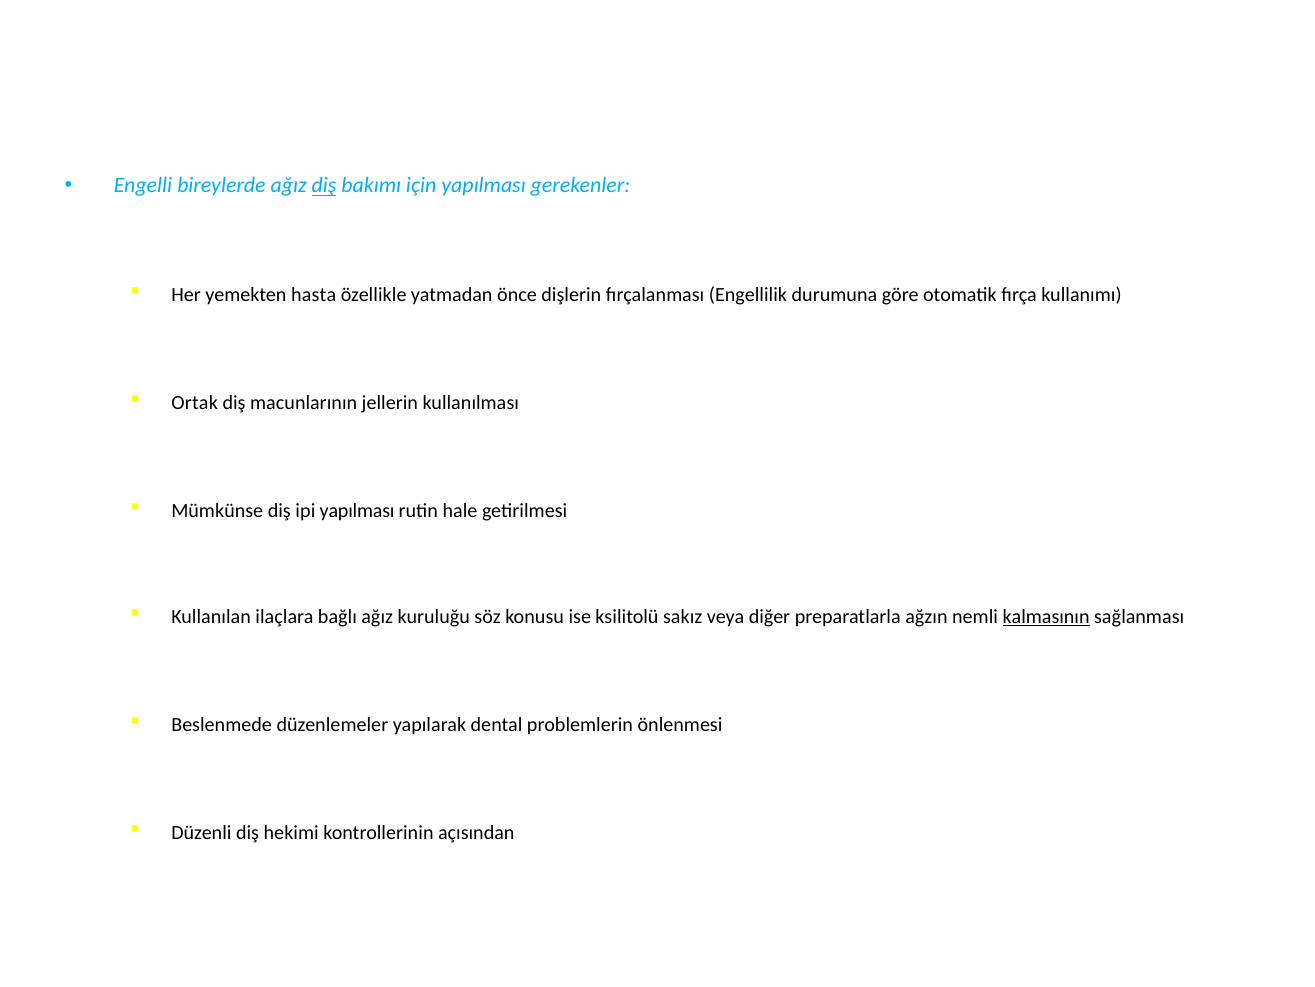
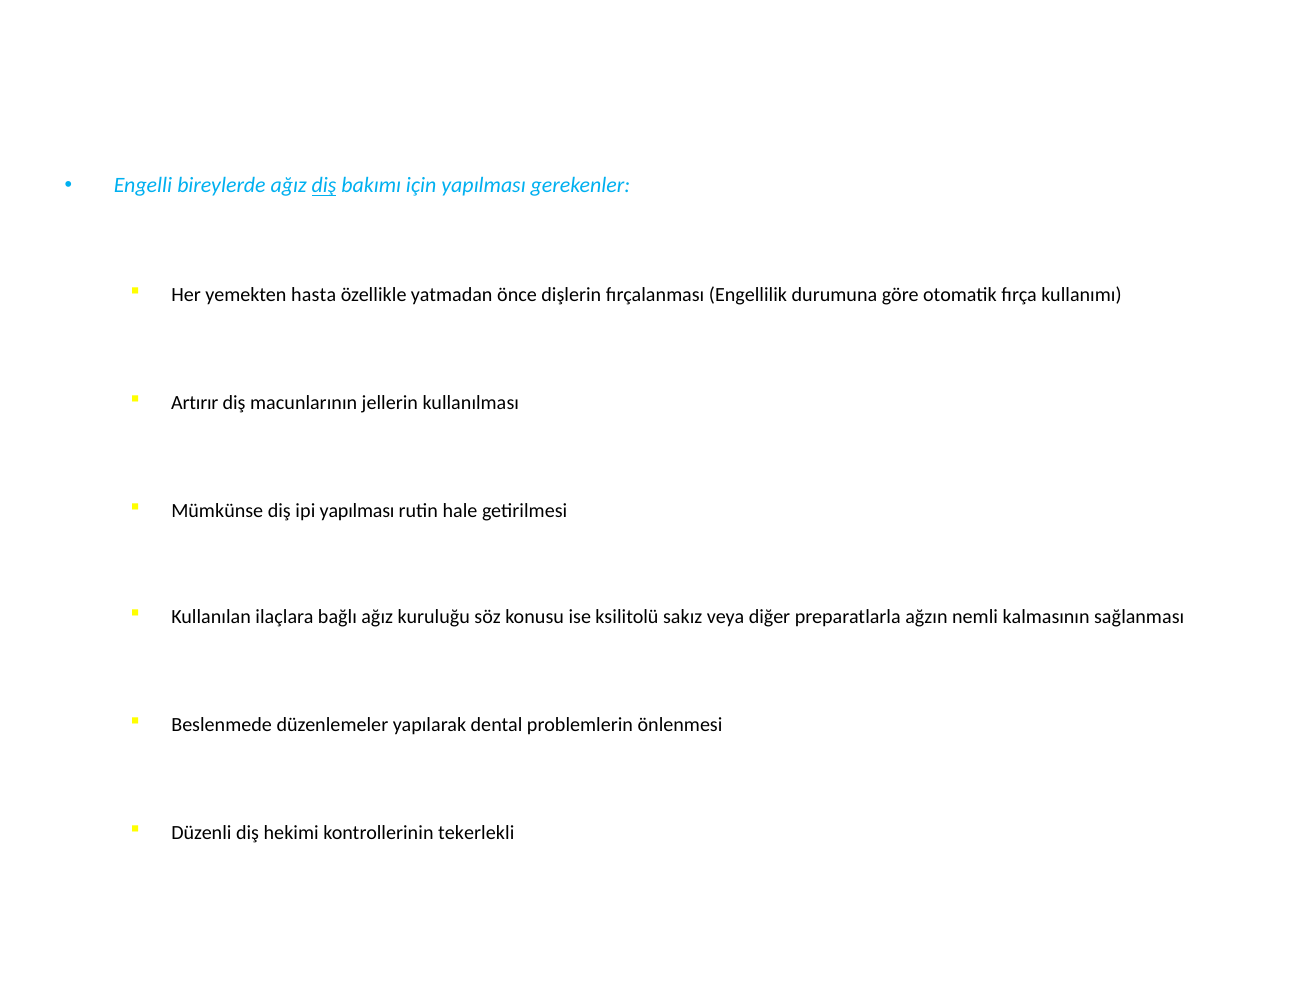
Ortak: Ortak -> Artırır
kalmasının underline: present -> none
açısından: açısından -> tekerlekli
